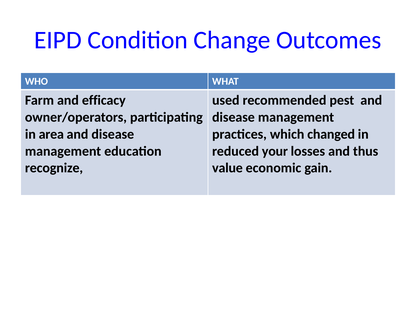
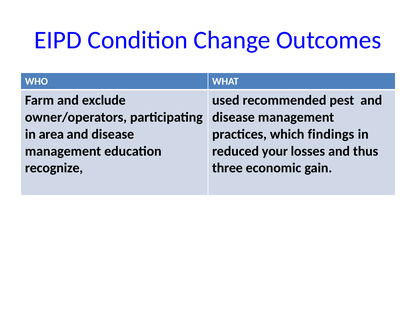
efficacy: efficacy -> exclude
changed: changed -> findings
value: value -> three
